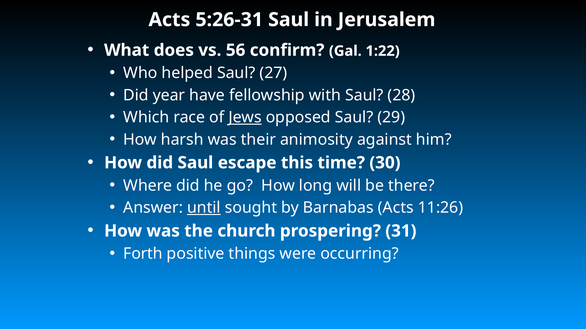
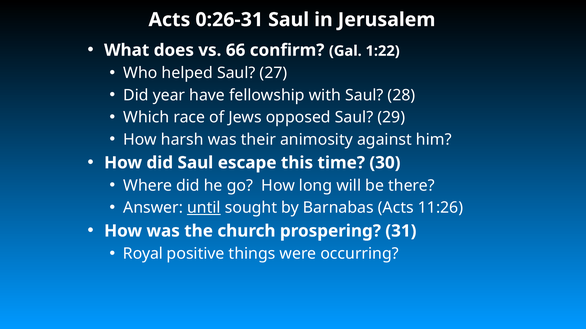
5:26-31: 5:26-31 -> 0:26-31
56: 56 -> 66
Jews underline: present -> none
Forth: Forth -> Royal
